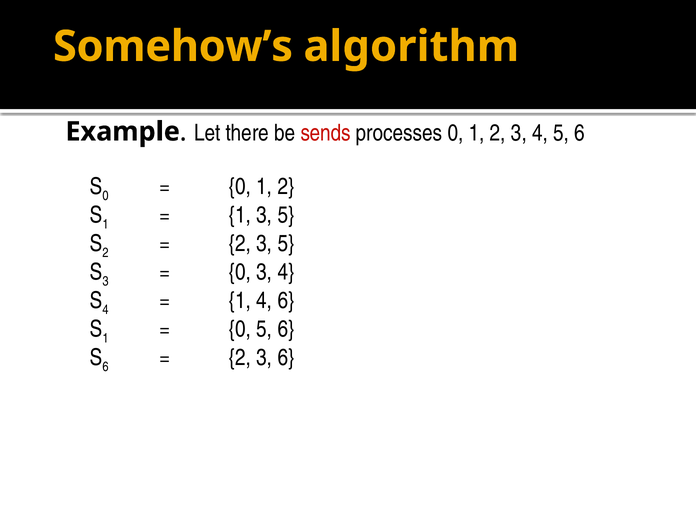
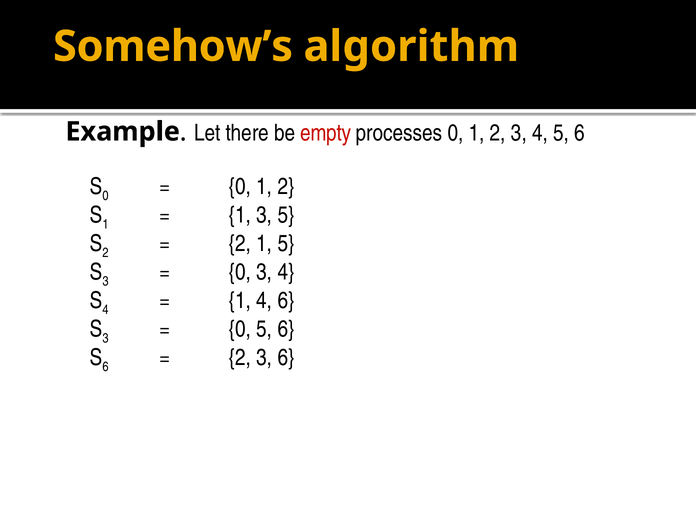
sends: sends -> empty
3 at (264, 244): 3 -> 1
1 at (105, 338): 1 -> 3
